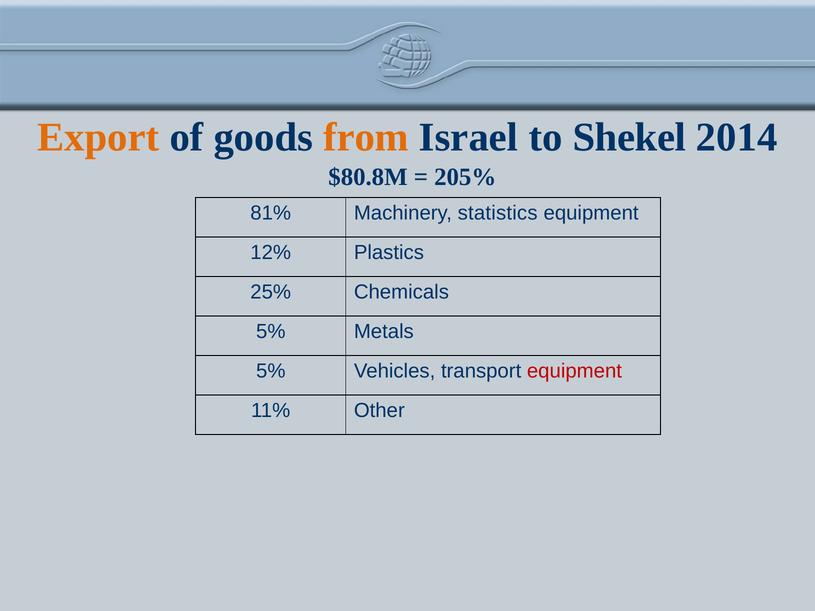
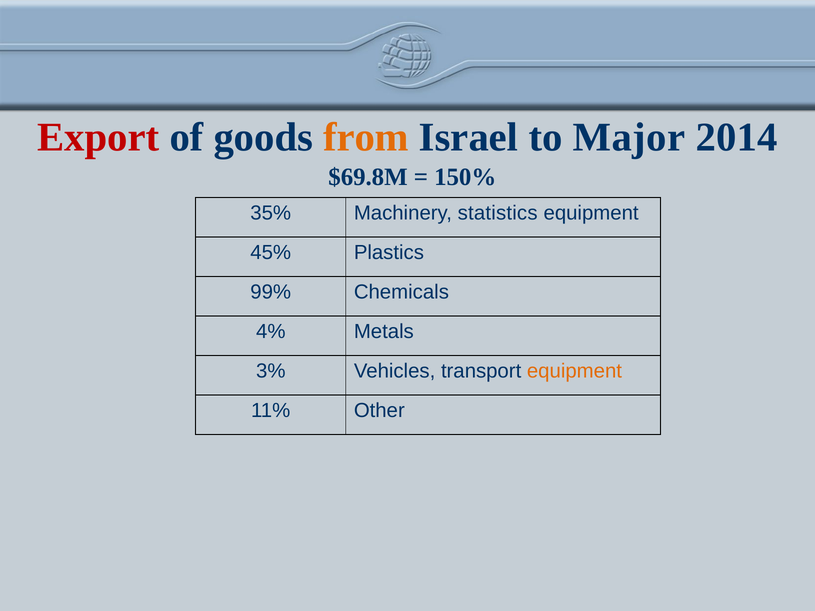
Export colour: orange -> red
Shekel: Shekel -> Major
$80.8M: $80.8M -> $69.8M
205%: 205% -> 150%
81%: 81% -> 35%
12%: 12% -> 45%
25%: 25% -> 99%
5% at (271, 332): 5% -> 4%
5% at (271, 371): 5% -> 3%
equipment at (574, 371) colour: red -> orange
